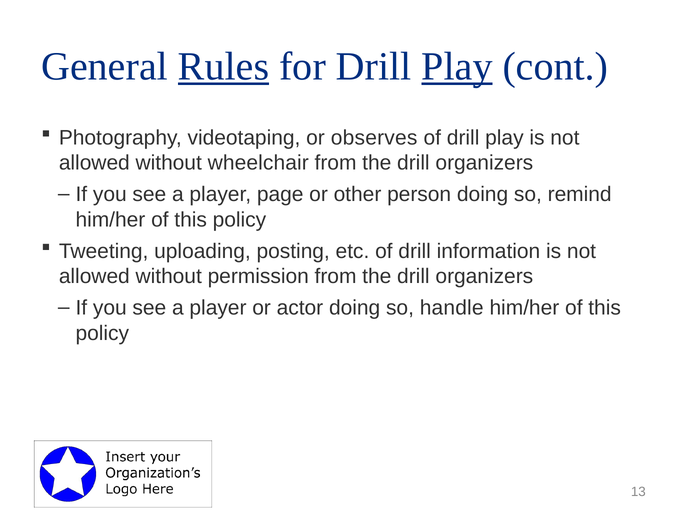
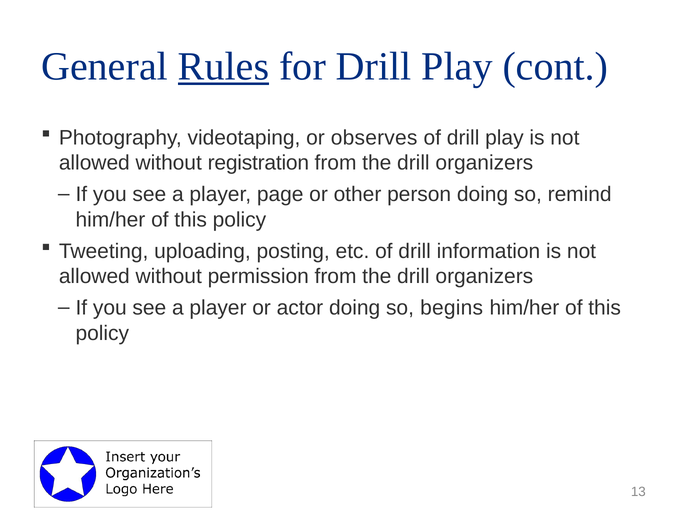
Play at (457, 66) underline: present -> none
wheelchair: wheelchair -> registration
handle: handle -> begins
